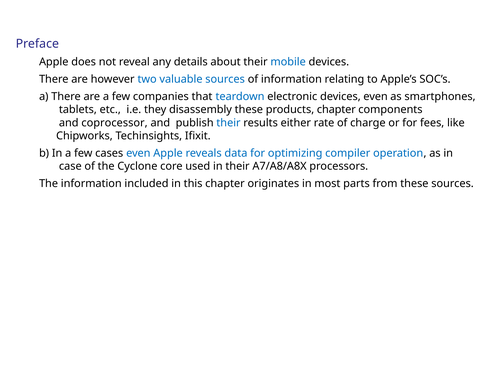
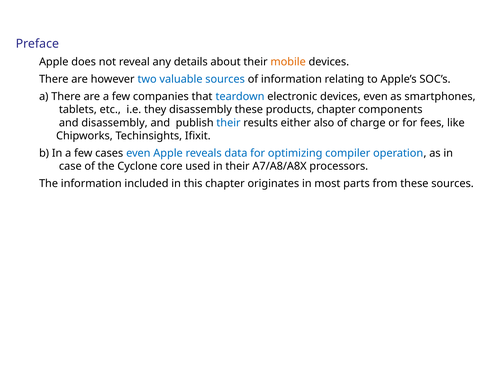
mobile colour: blue -> orange
and coprocessor: coprocessor -> disassembly
rate: rate -> also
